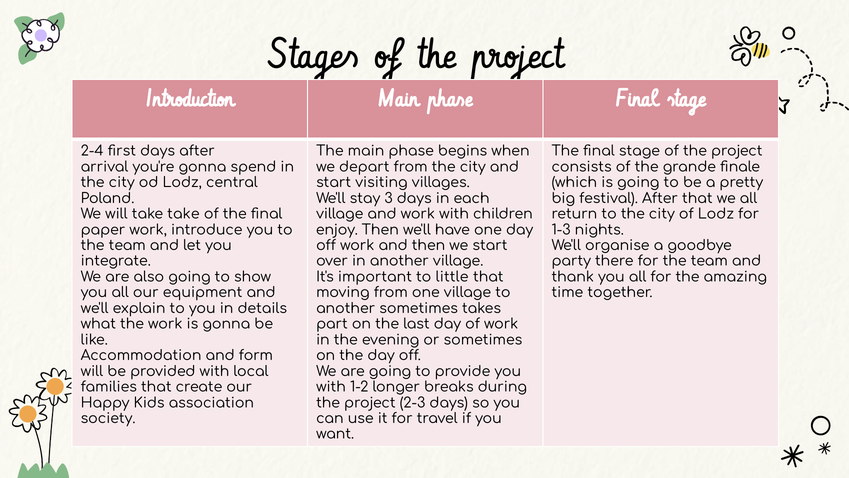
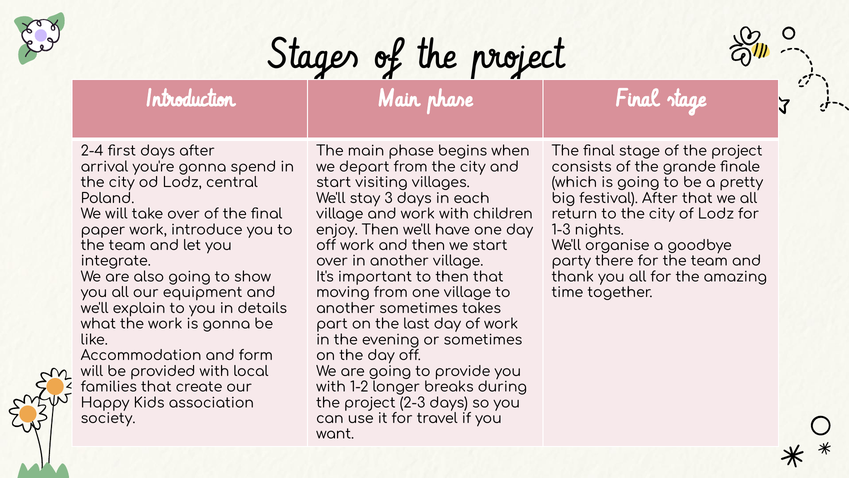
take take: take -> over
to little: little -> then
